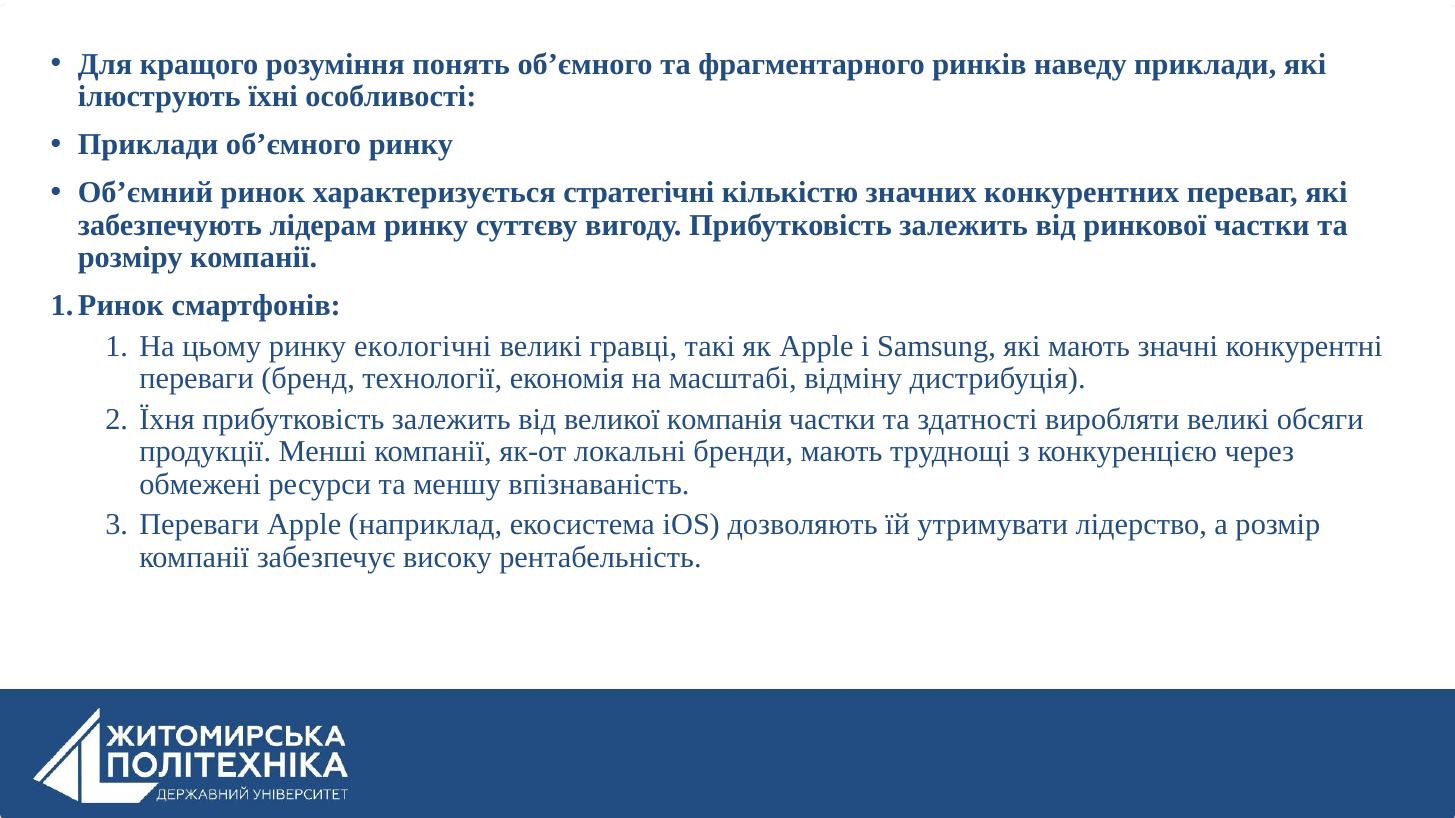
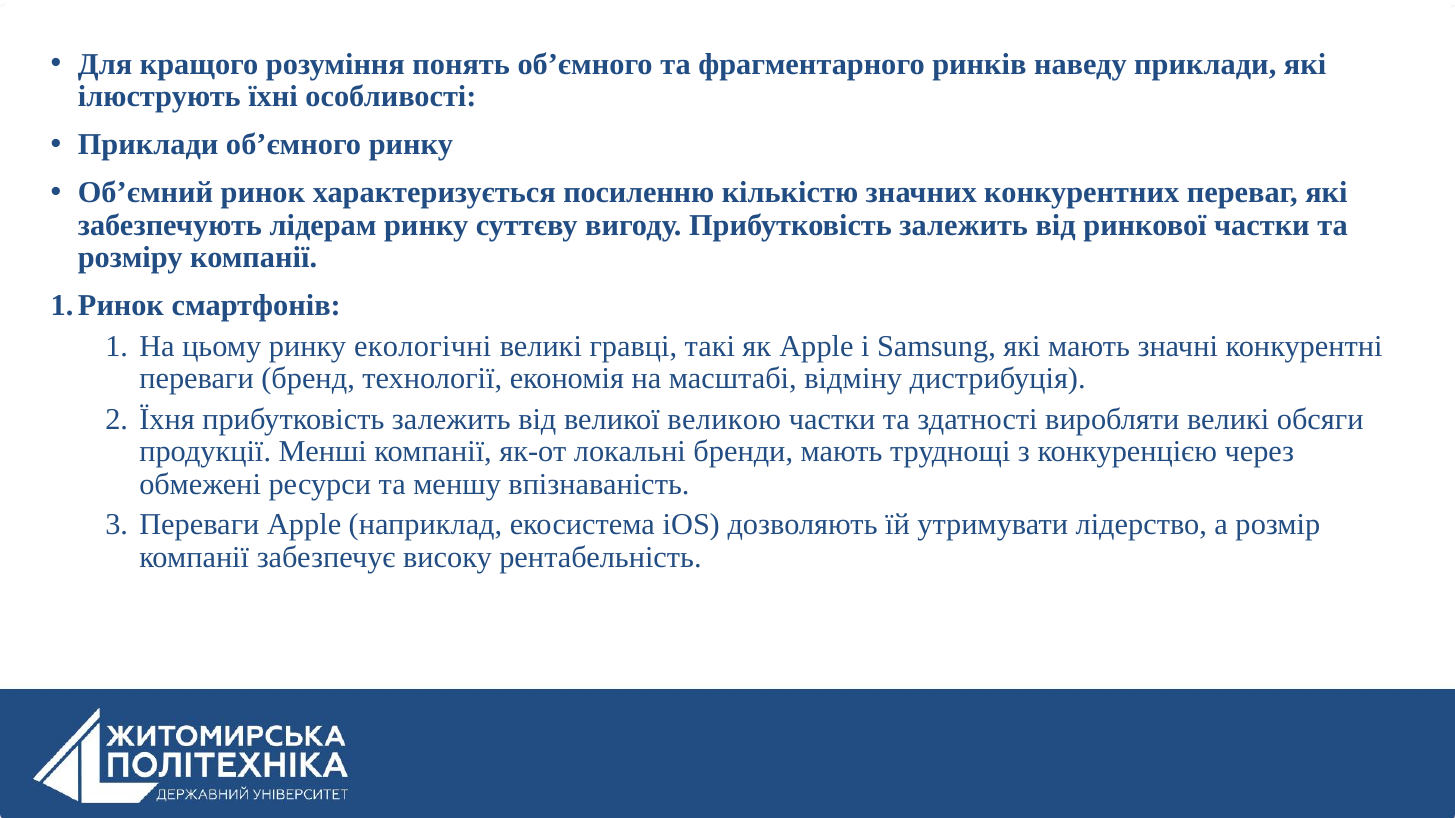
стратегічні: стратегічні -> посиленню
компанія: компанія -> великою
